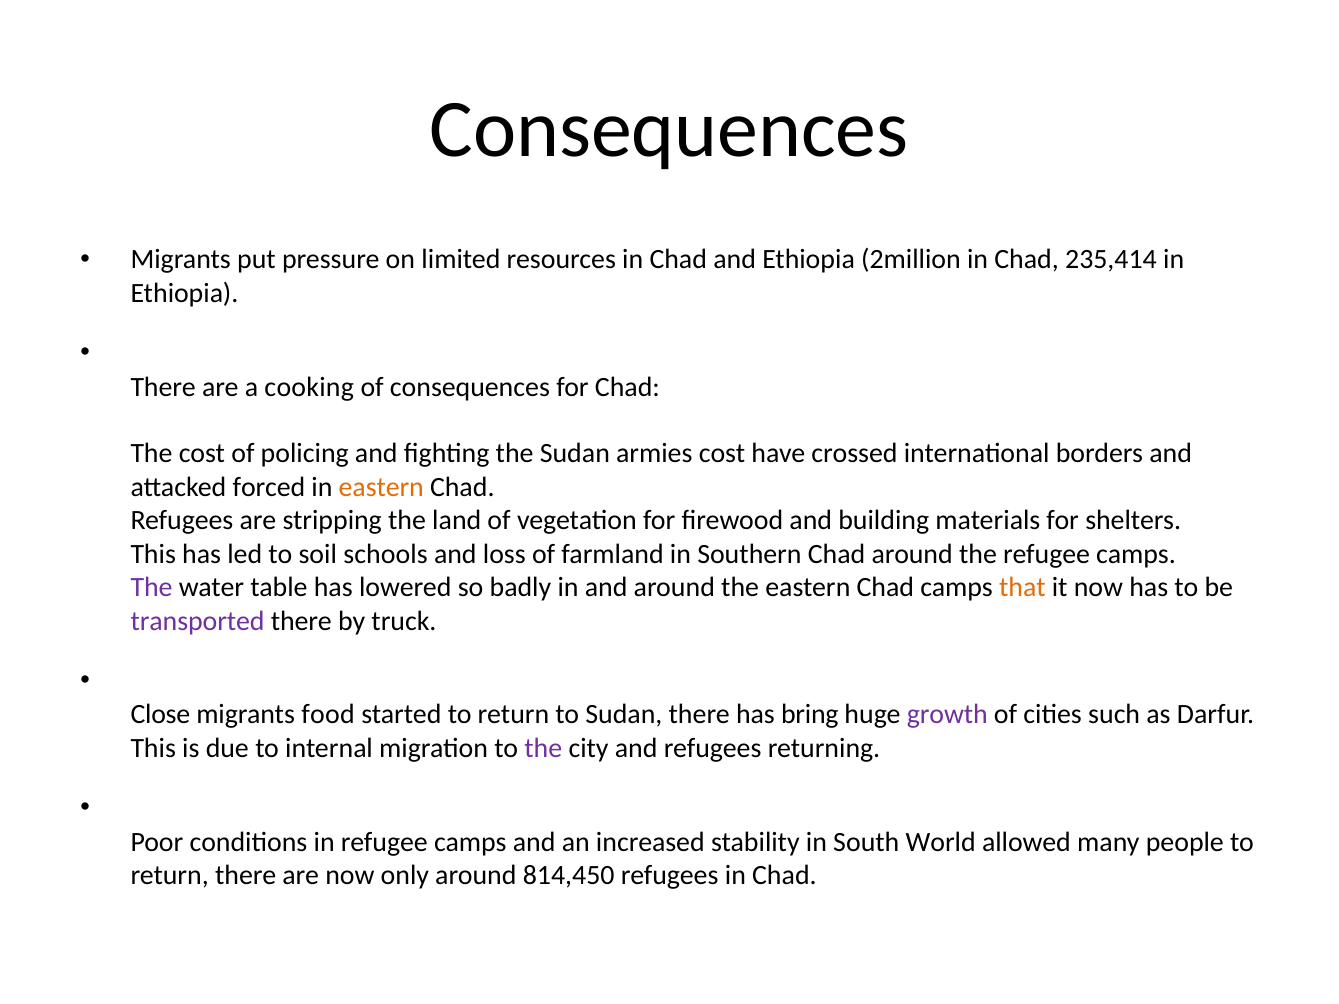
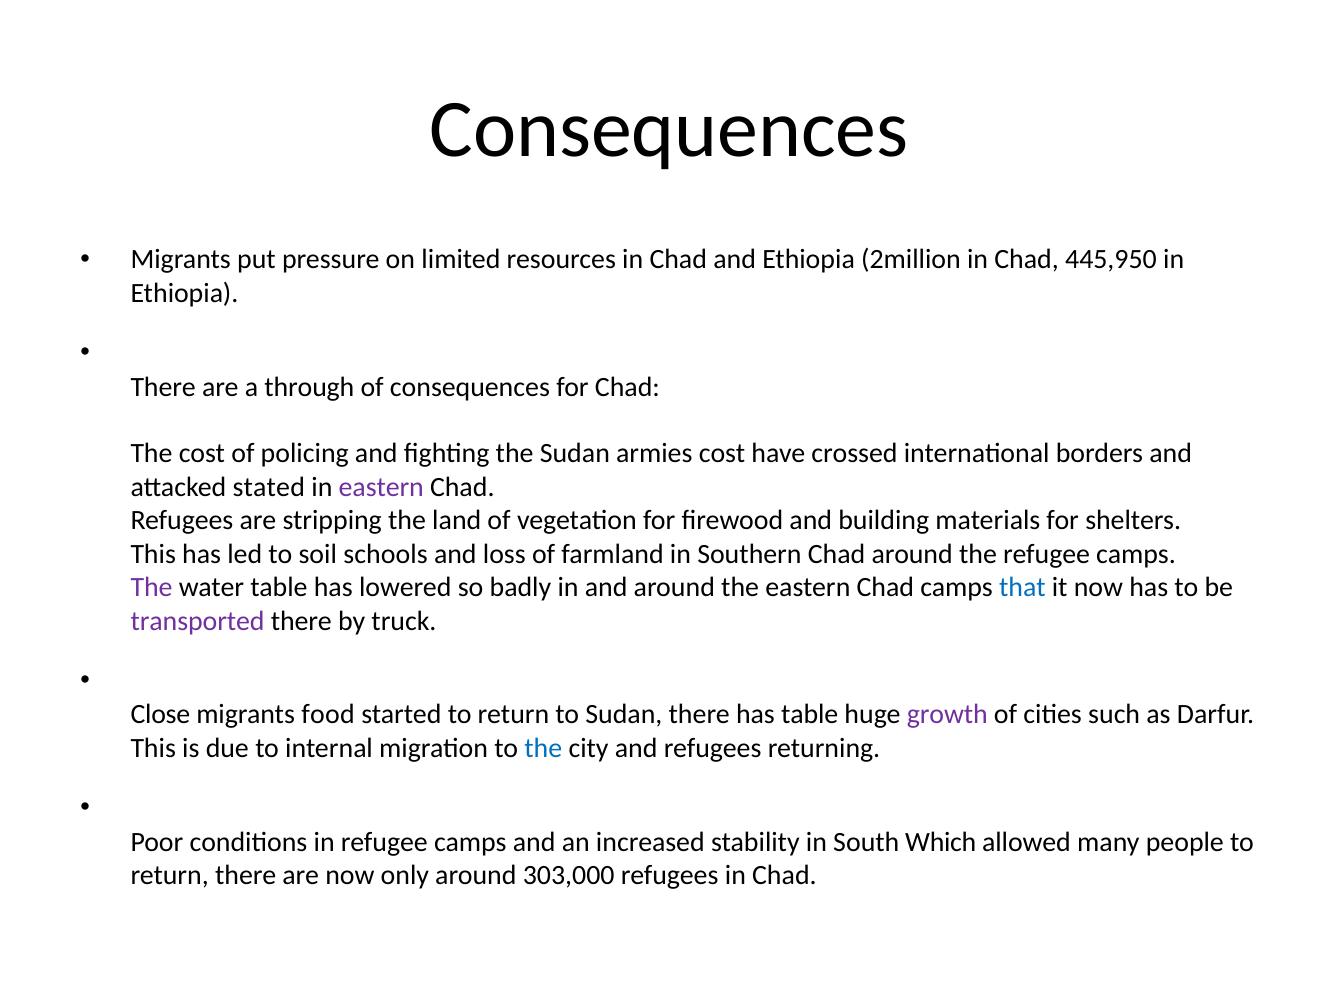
235,414: 235,414 -> 445,950
cooking: cooking -> through
forced: forced -> stated
eastern at (381, 487) colour: orange -> purple
that colour: orange -> blue
has bring: bring -> table
the at (543, 748) colour: purple -> blue
World: World -> Which
814,450: 814,450 -> 303,000
